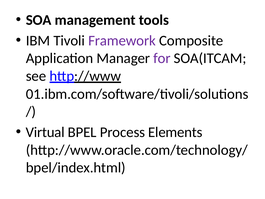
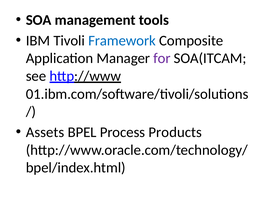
Framework colour: purple -> blue
Virtual: Virtual -> Assets
Elements: Elements -> Products
